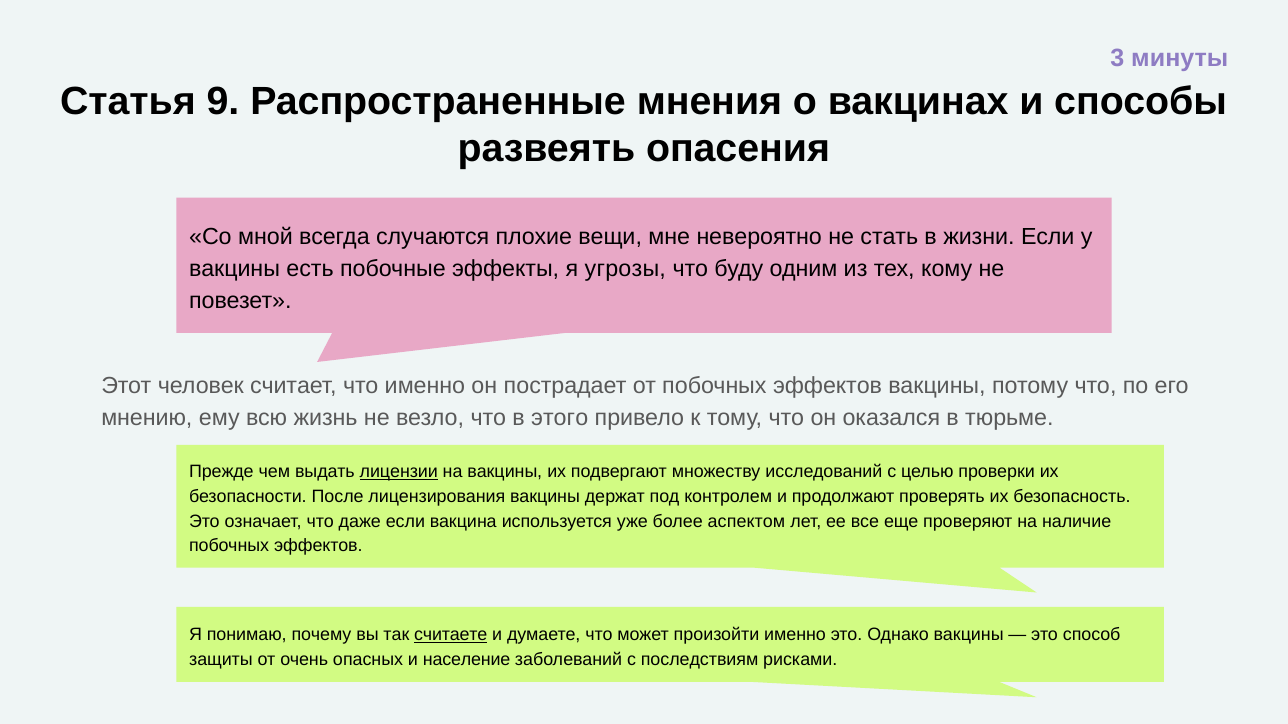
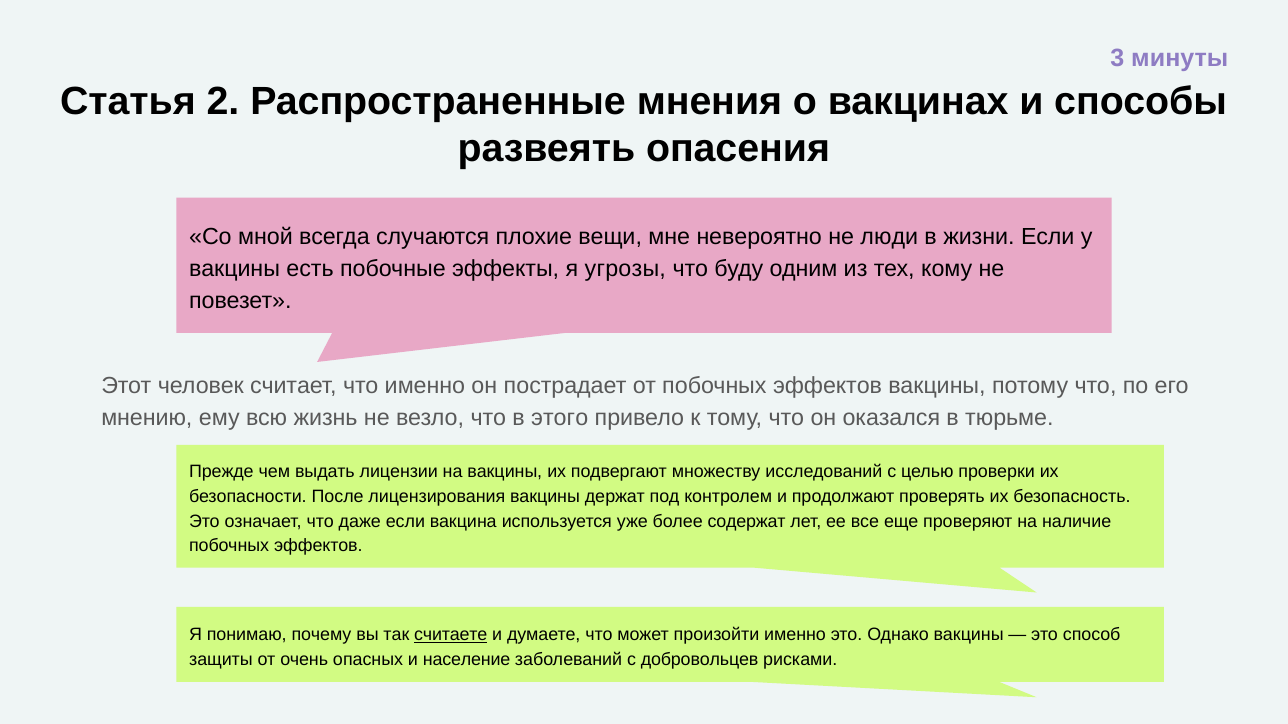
9: 9 -> 2
стать: стать -> люди
лицензии underline: present -> none
аспектом: аспектом -> содержат
последствиям: последствиям -> добровольцев
